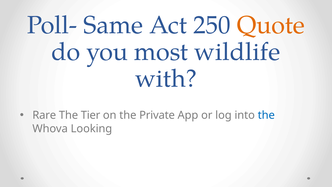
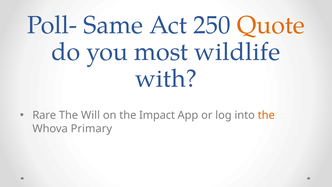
Tier: Tier -> Will
Private: Private -> Impact
the at (266, 115) colour: blue -> orange
Looking: Looking -> Primary
